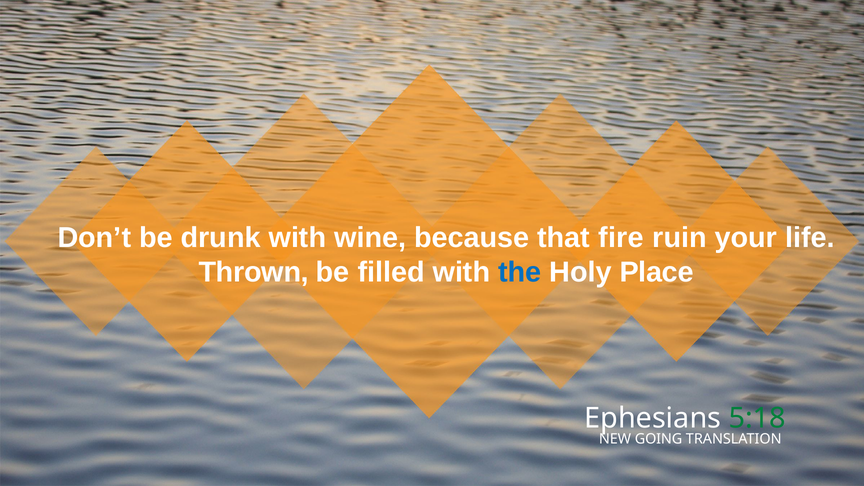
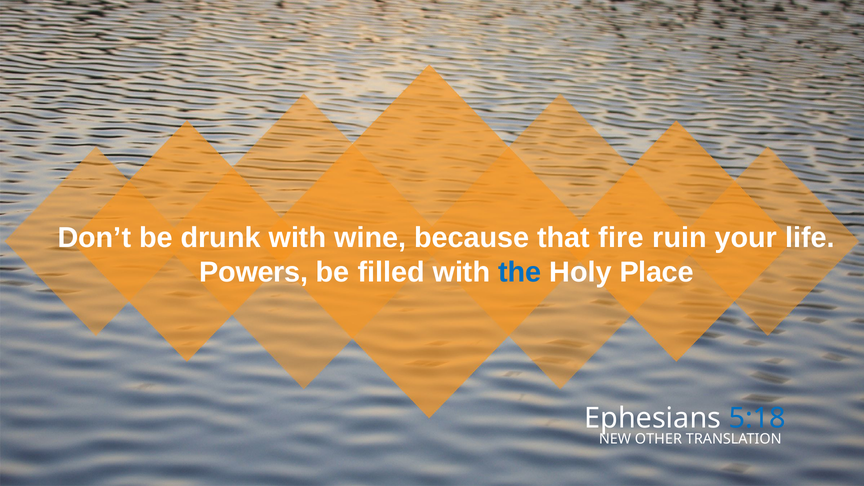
Thrown: Thrown -> Powers
5:18 colour: green -> blue
GOING: GOING -> OTHER
